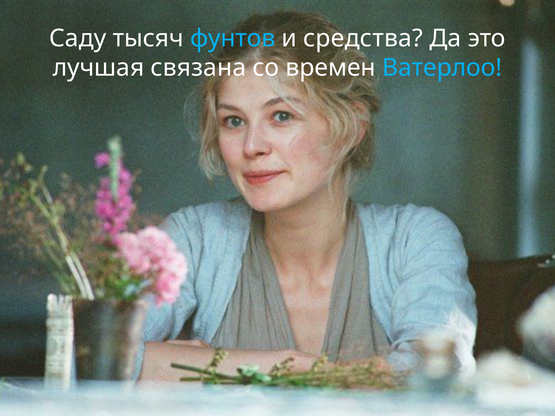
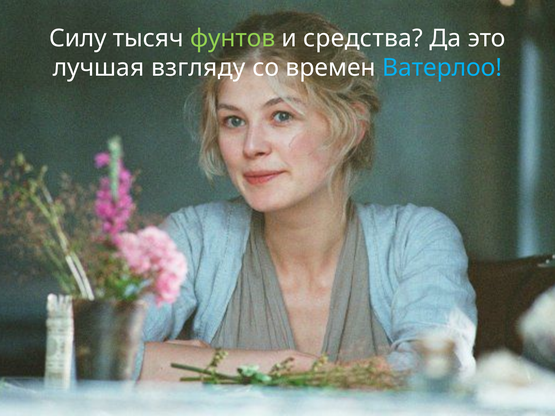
Саду: Саду -> Силу
фунтов colour: light blue -> light green
связана: связана -> взгляду
